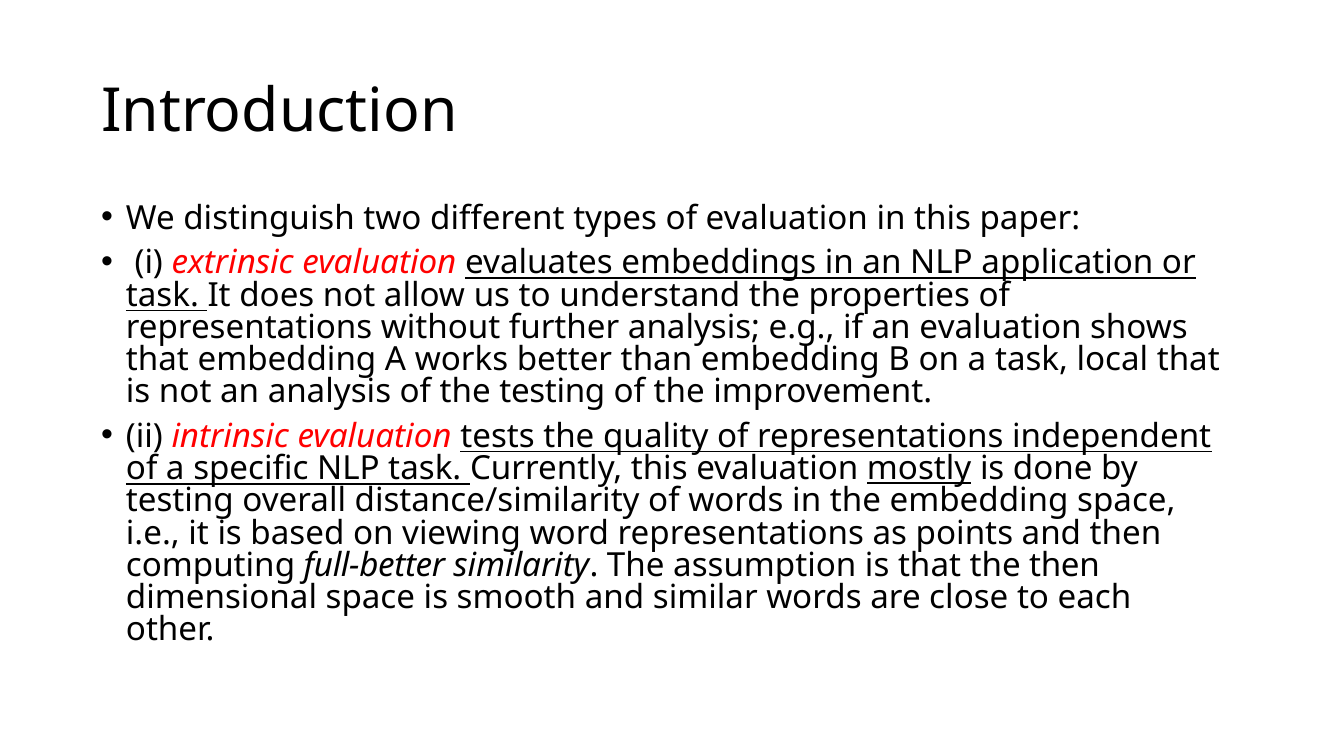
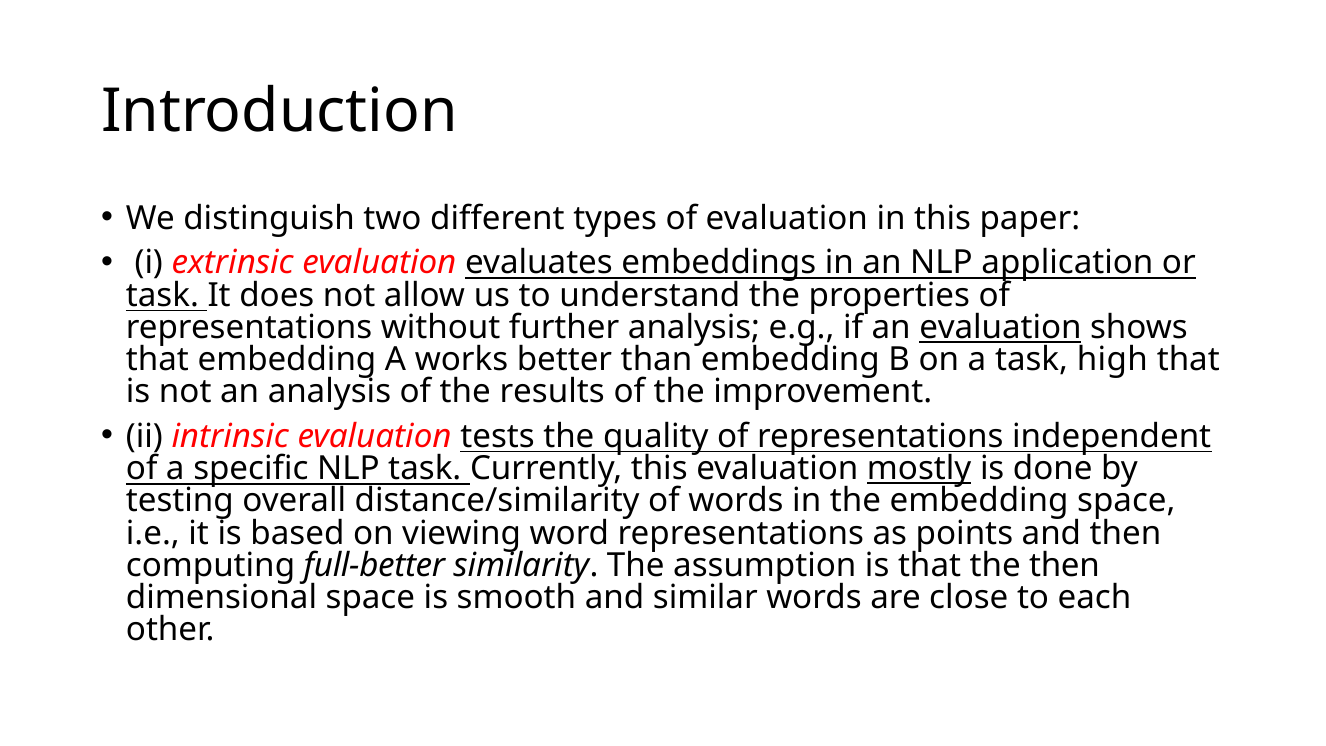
evaluation at (1000, 327) underline: none -> present
local: local -> high
the testing: testing -> results
